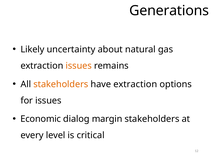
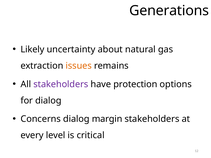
stakeholders at (61, 84) colour: orange -> purple
have extraction: extraction -> protection
for issues: issues -> dialog
Economic: Economic -> Concerns
